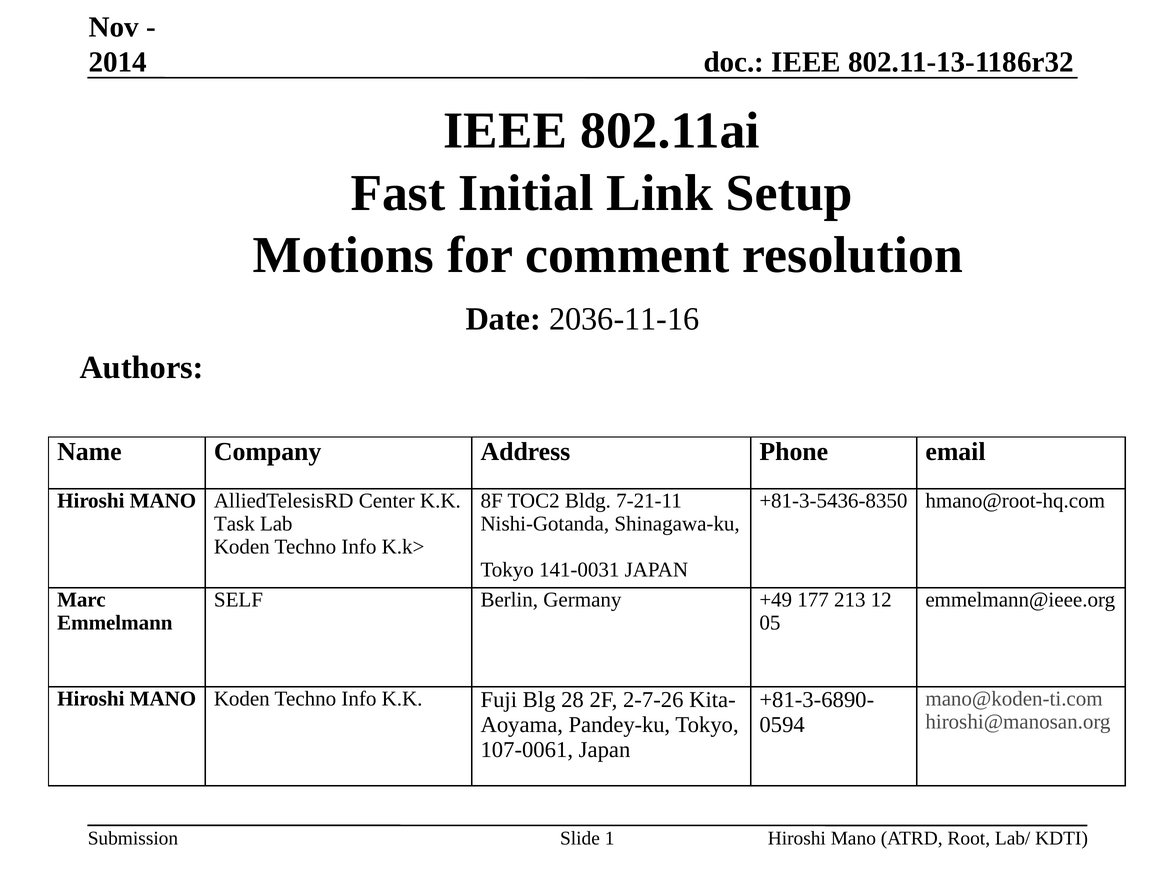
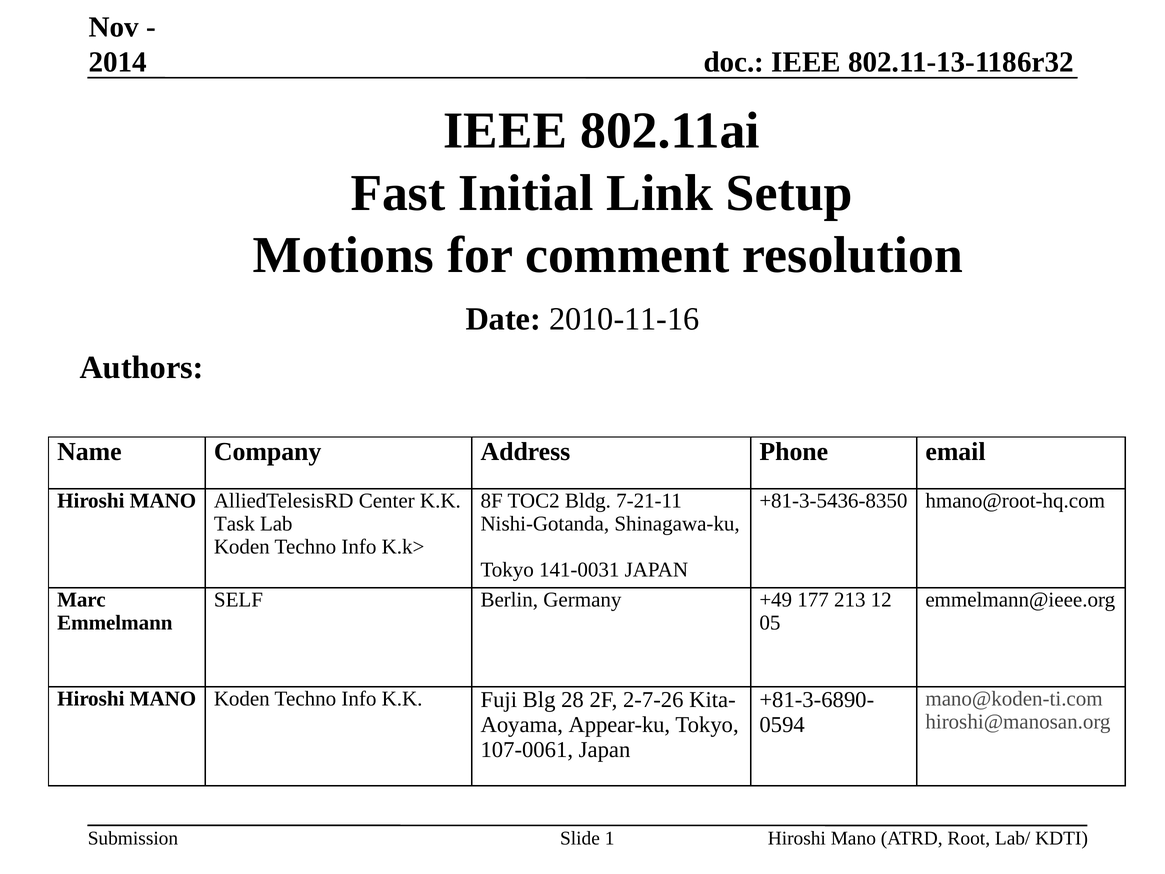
2036-11-16: 2036-11-16 -> 2010-11-16
Pandey-ku: Pandey-ku -> Appear-ku
